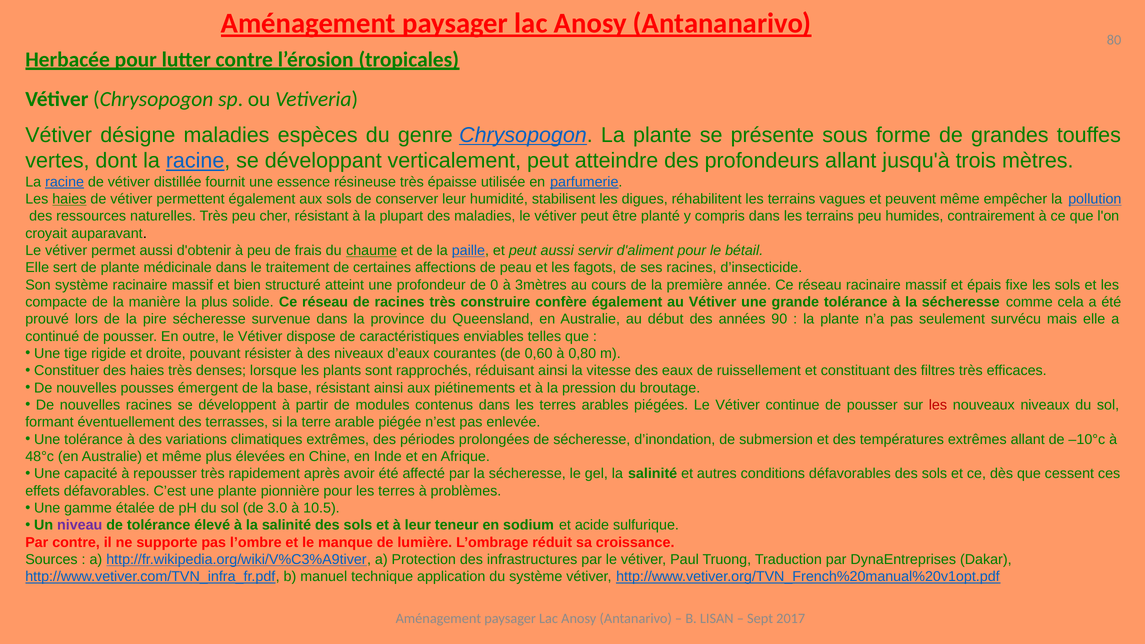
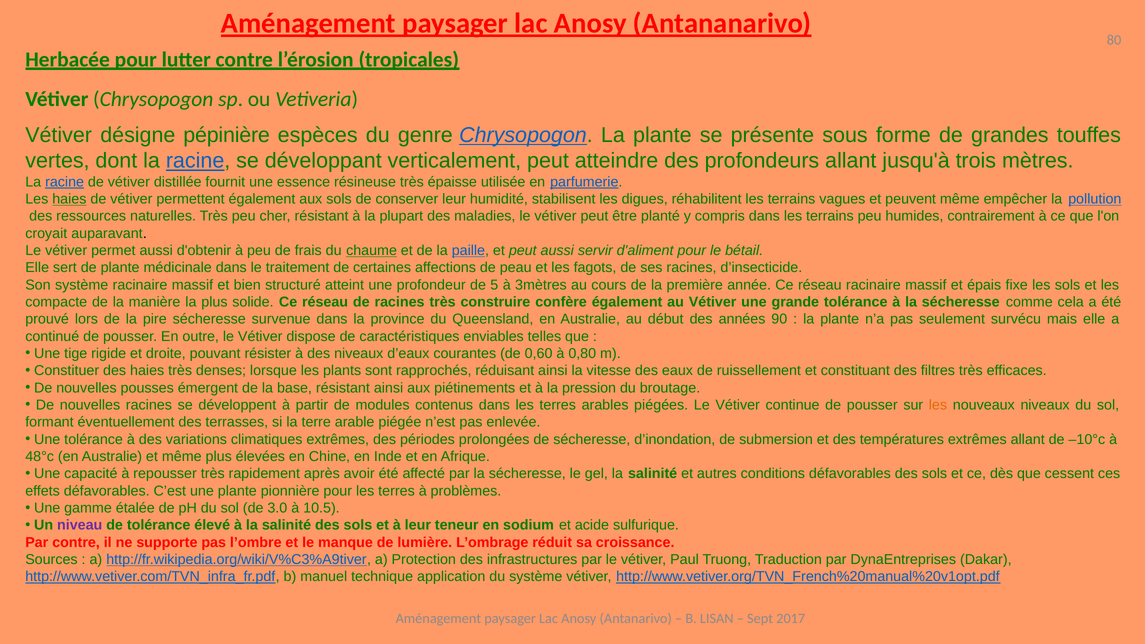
désigne maladies: maladies -> pépinière
0: 0 -> 5
les at (938, 405) colour: red -> orange
